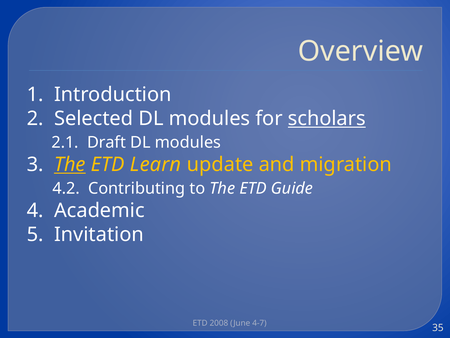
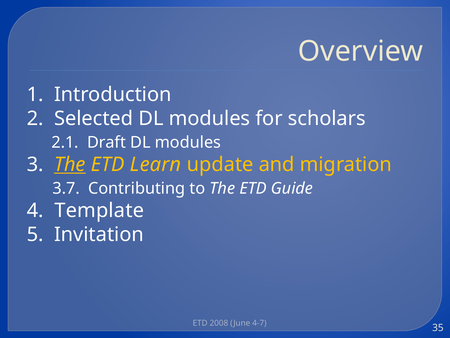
scholars underline: present -> none
4.2: 4.2 -> 3.7
Academic: Academic -> Template
